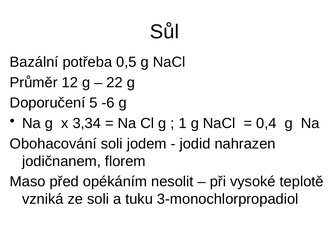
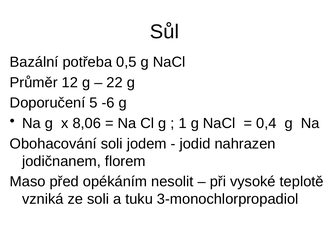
3,34: 3,34 -> 8,06
